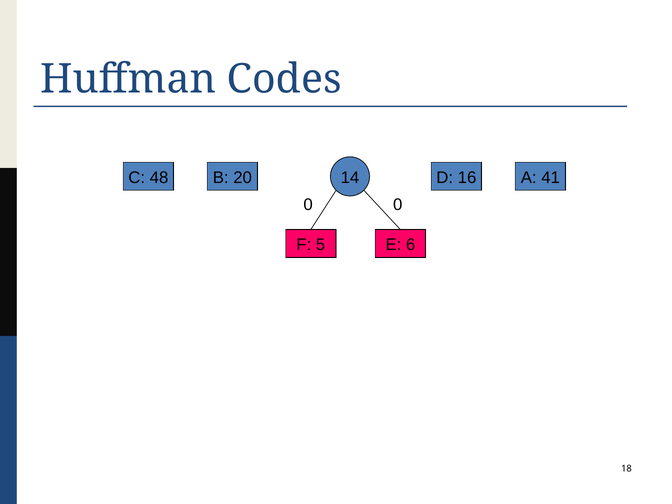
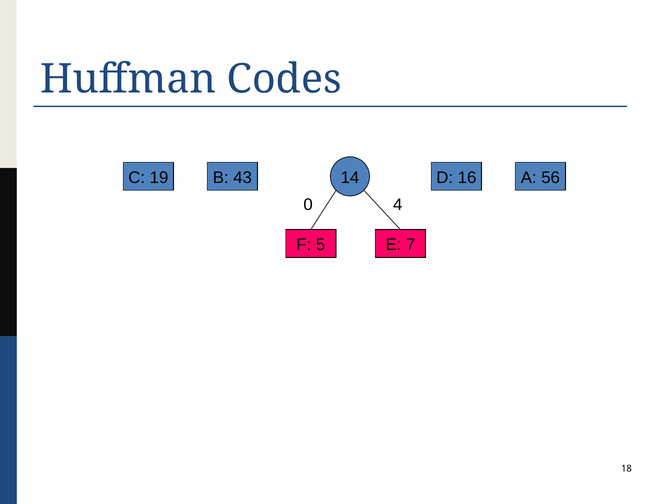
48: 48 -> 19
20: 20 -> 43
41: 41 -> 56
0 0: 0 -> 4
6: 6 -> 7
